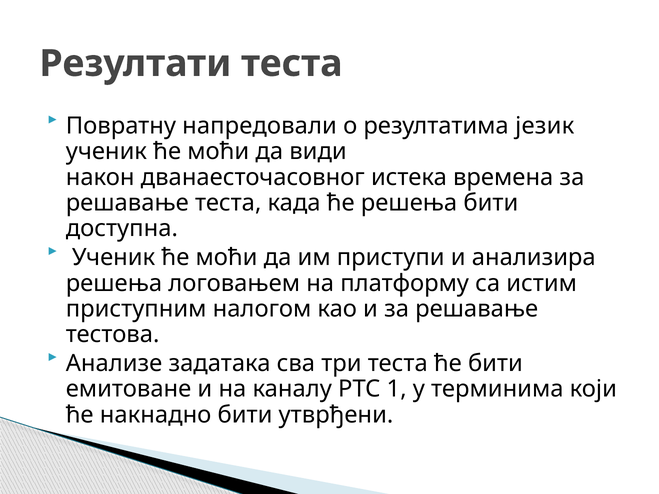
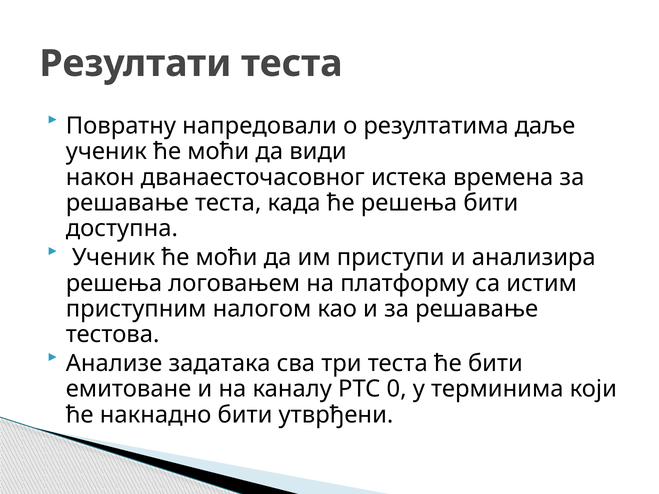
језик: језик -> даље
1: 1 -> 0
